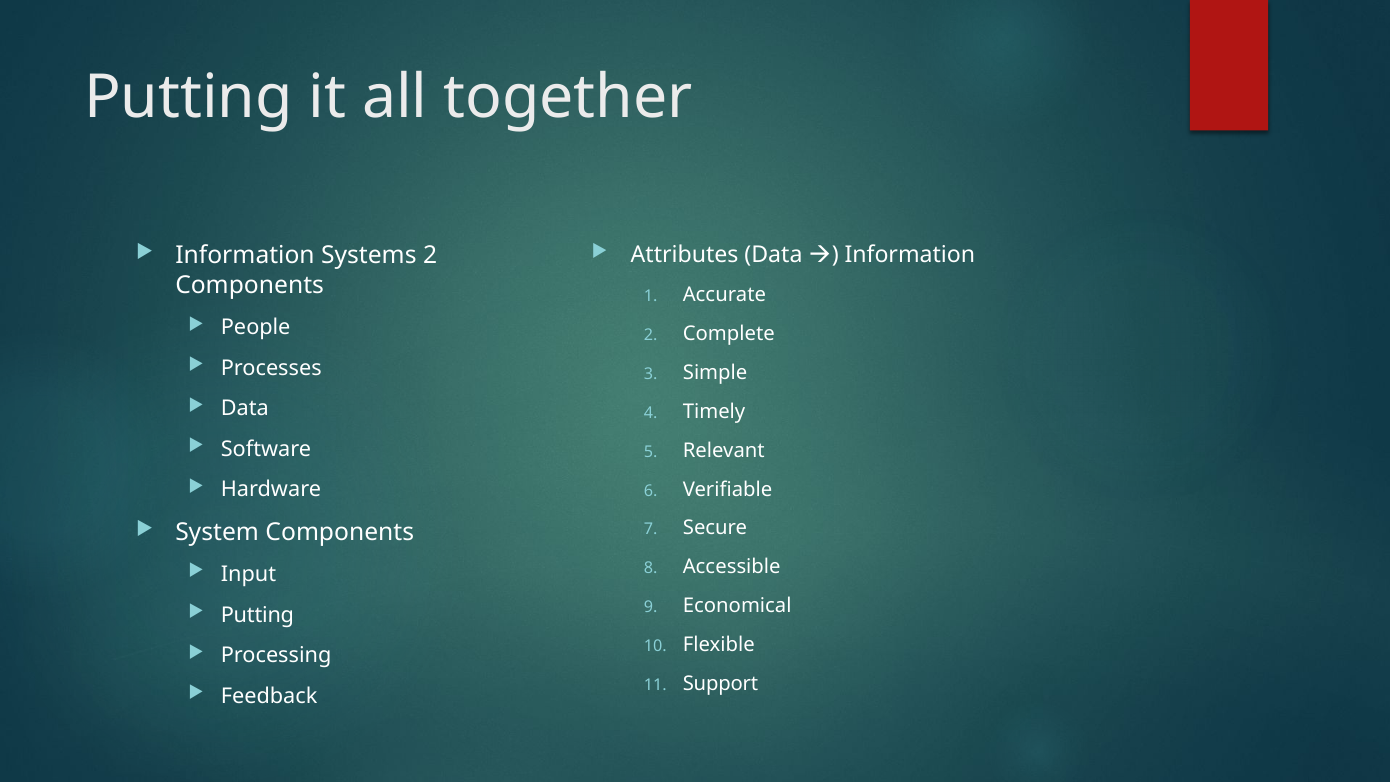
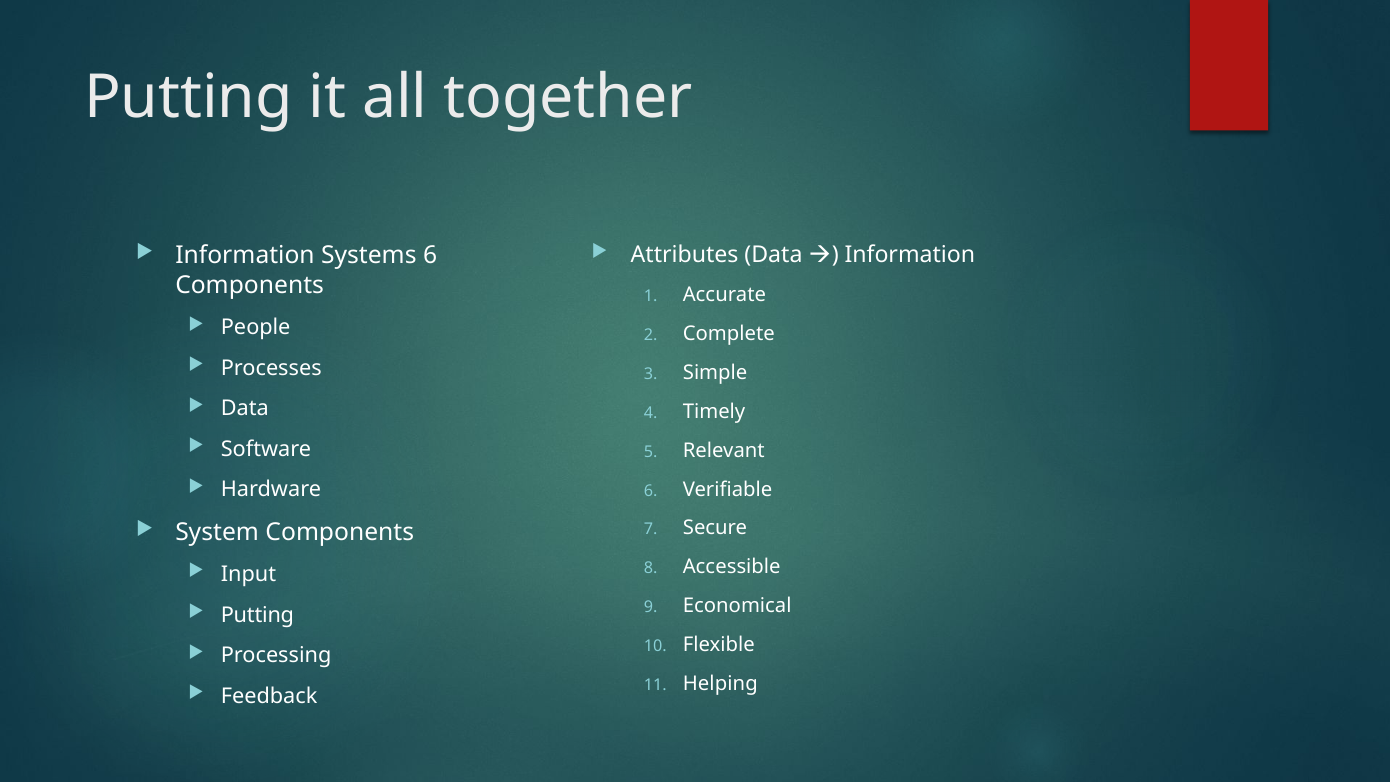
Systems 2: 2 -> 6
Support: Support -> Helping
